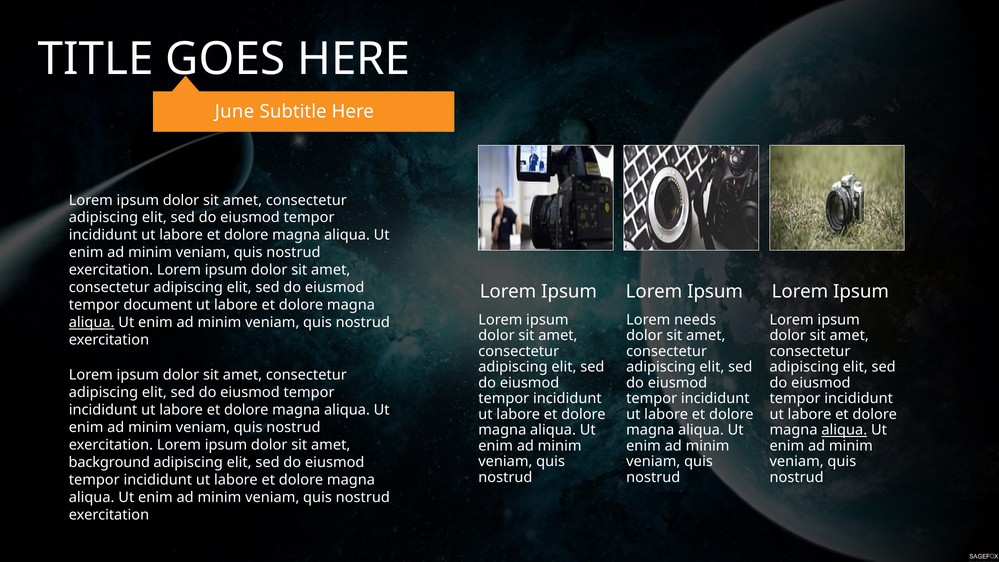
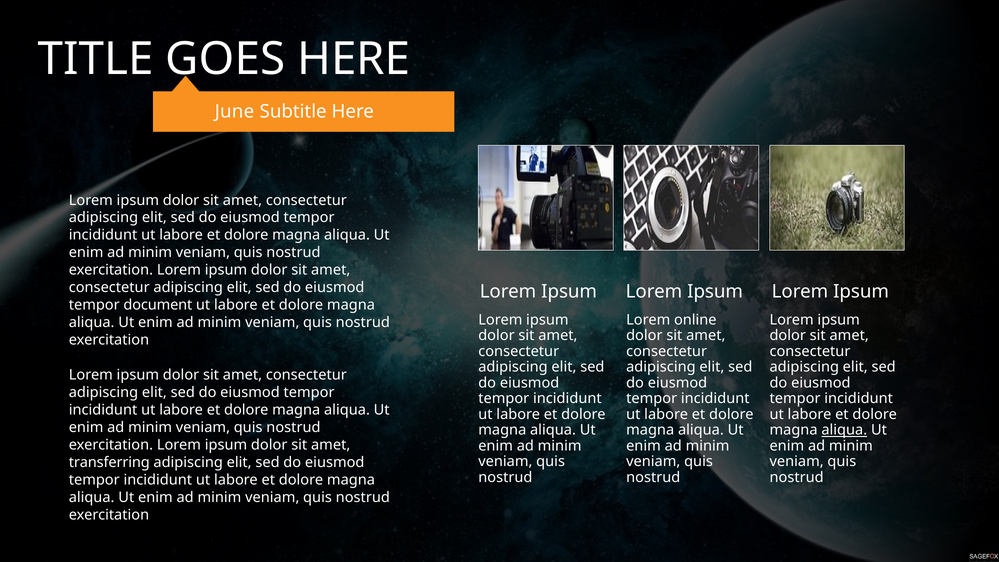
needs: needs -> online
aliqua at (92, 323) underline: present -> none
background: background -> transferring
